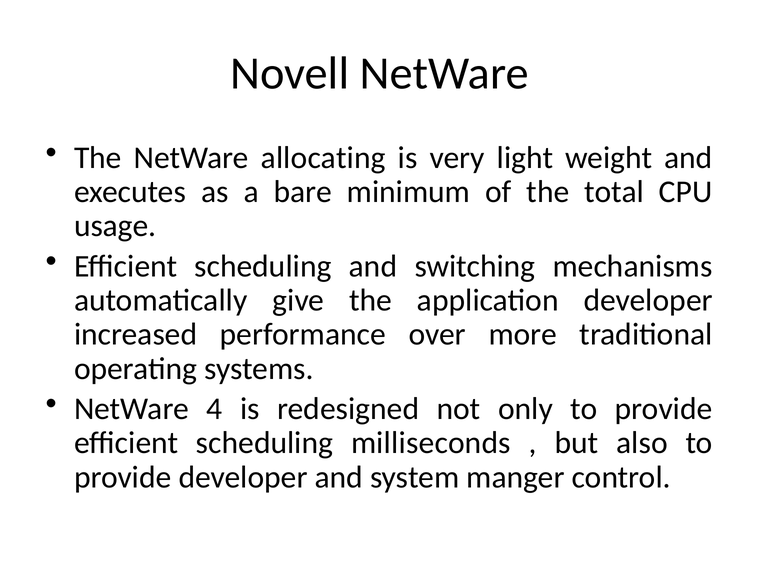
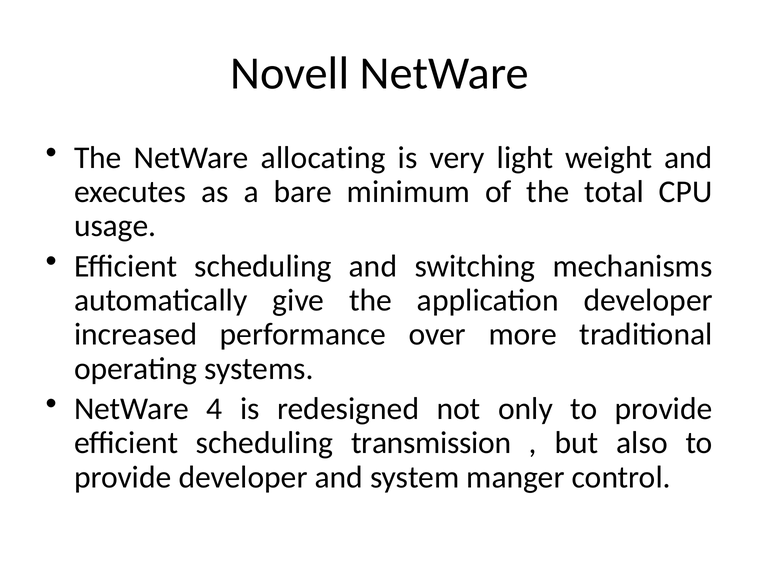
milliseconds: milliseconds -> transmission
